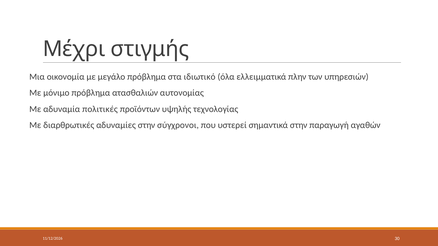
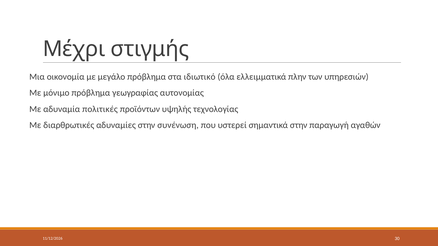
ατασθαλιών: ατασθαλιών -> γεωγραφίας
σύγχρονοι: σύγχρονοι -> συνένωση
